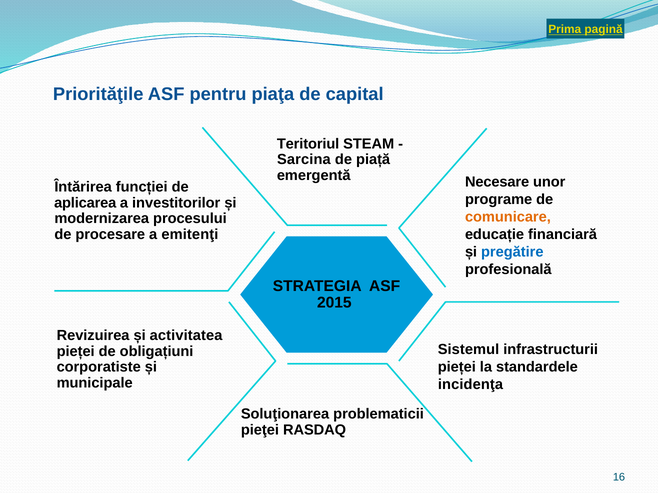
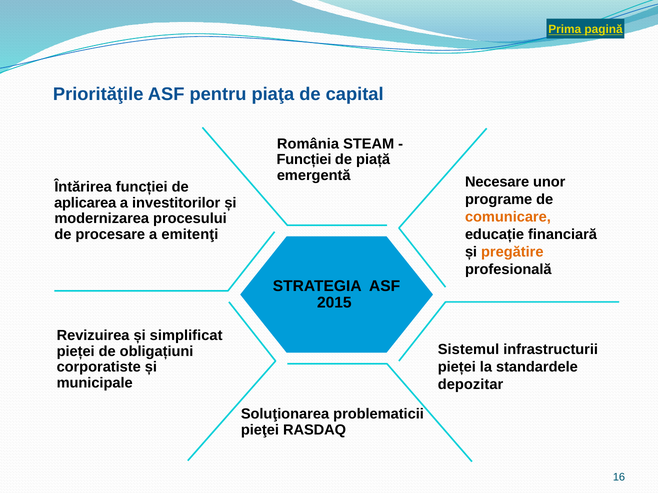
Teritoriul: Teritoriul -> România
Sarcina at (304, 160): Sarcina -> Funcției
pregătire colour: blue -> orange
activitatea: activitatea -> simplificat
incidenţa: incidenţa -> depozitar
